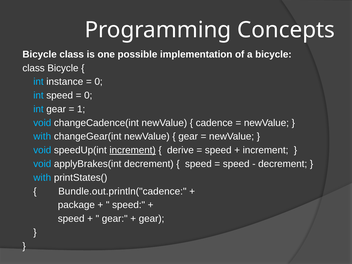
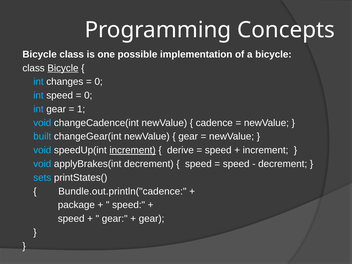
Bicycle at (63, 68) underline: none -> present
instance: instance -> changes
with at (42, 137): with -> built
with at (42, 178): with -> sets
